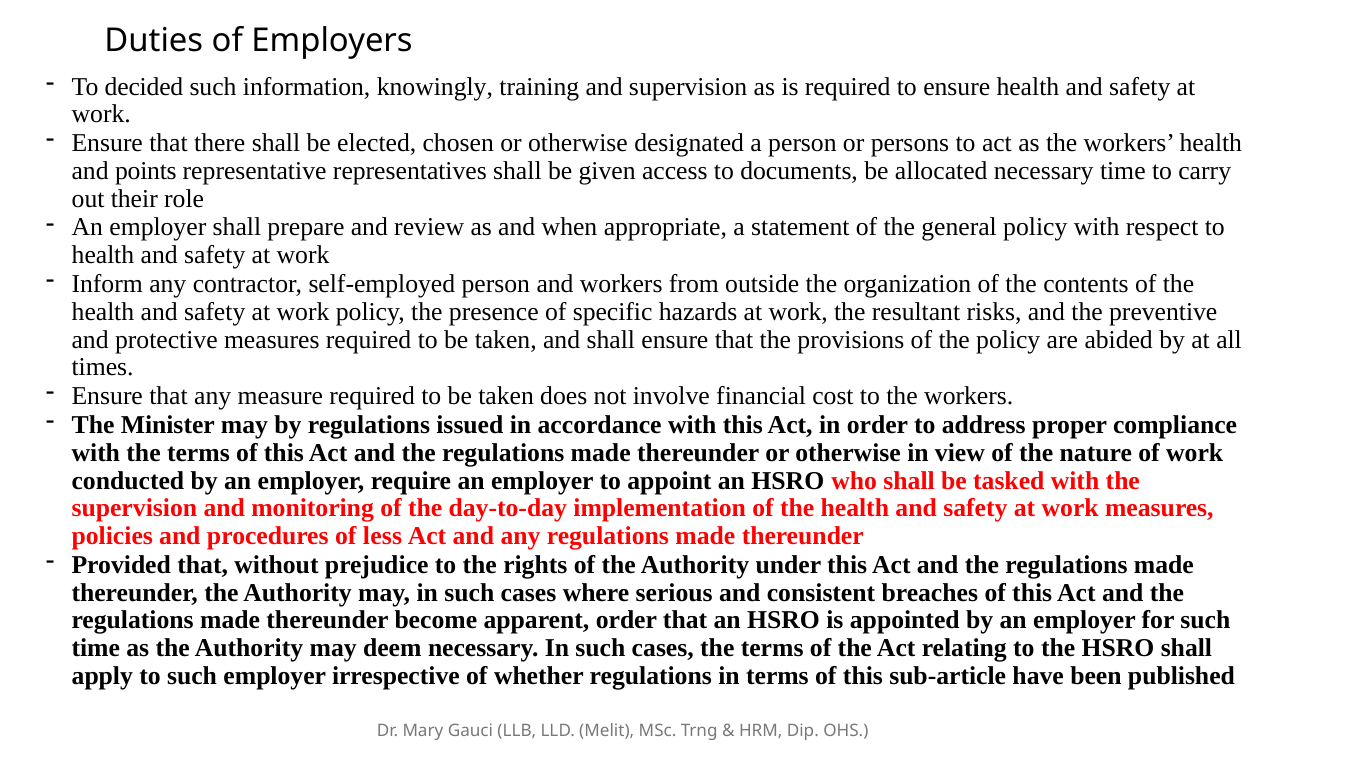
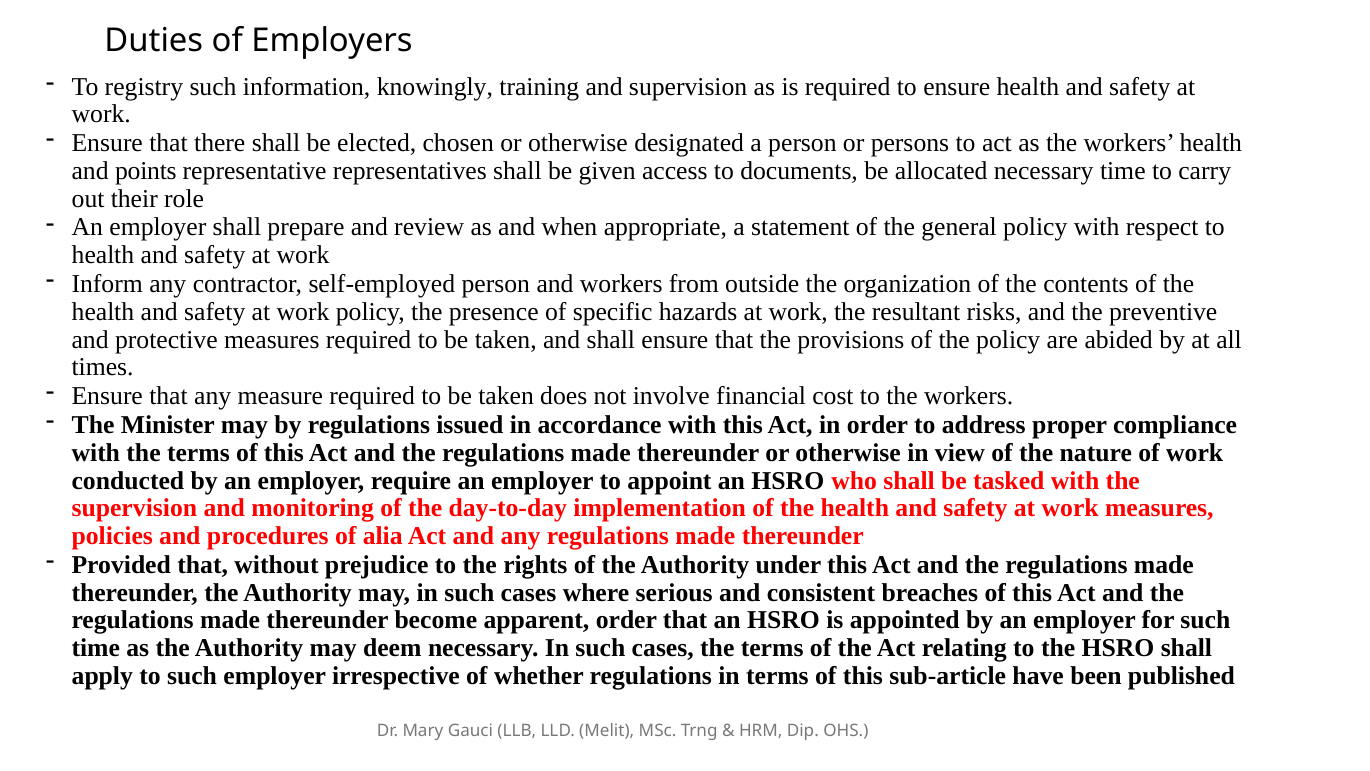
decided: decided -> registry
less: less -> alia
